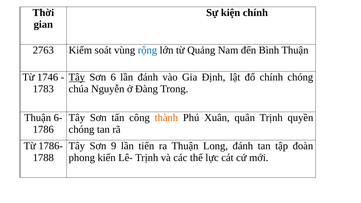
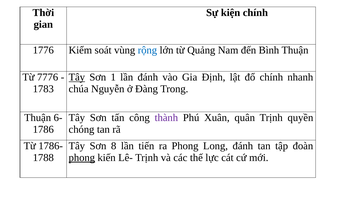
2763: 2763 -> 1776
1746: 1746 -> 7776
6: 6 -> 1
chính chóng: chóng -> nhanh
thành colour: orange -> purple
9: 9 -> 8
ra Thuận: Thuận -> Phong
phong at (82, 158) underline: none -> present
